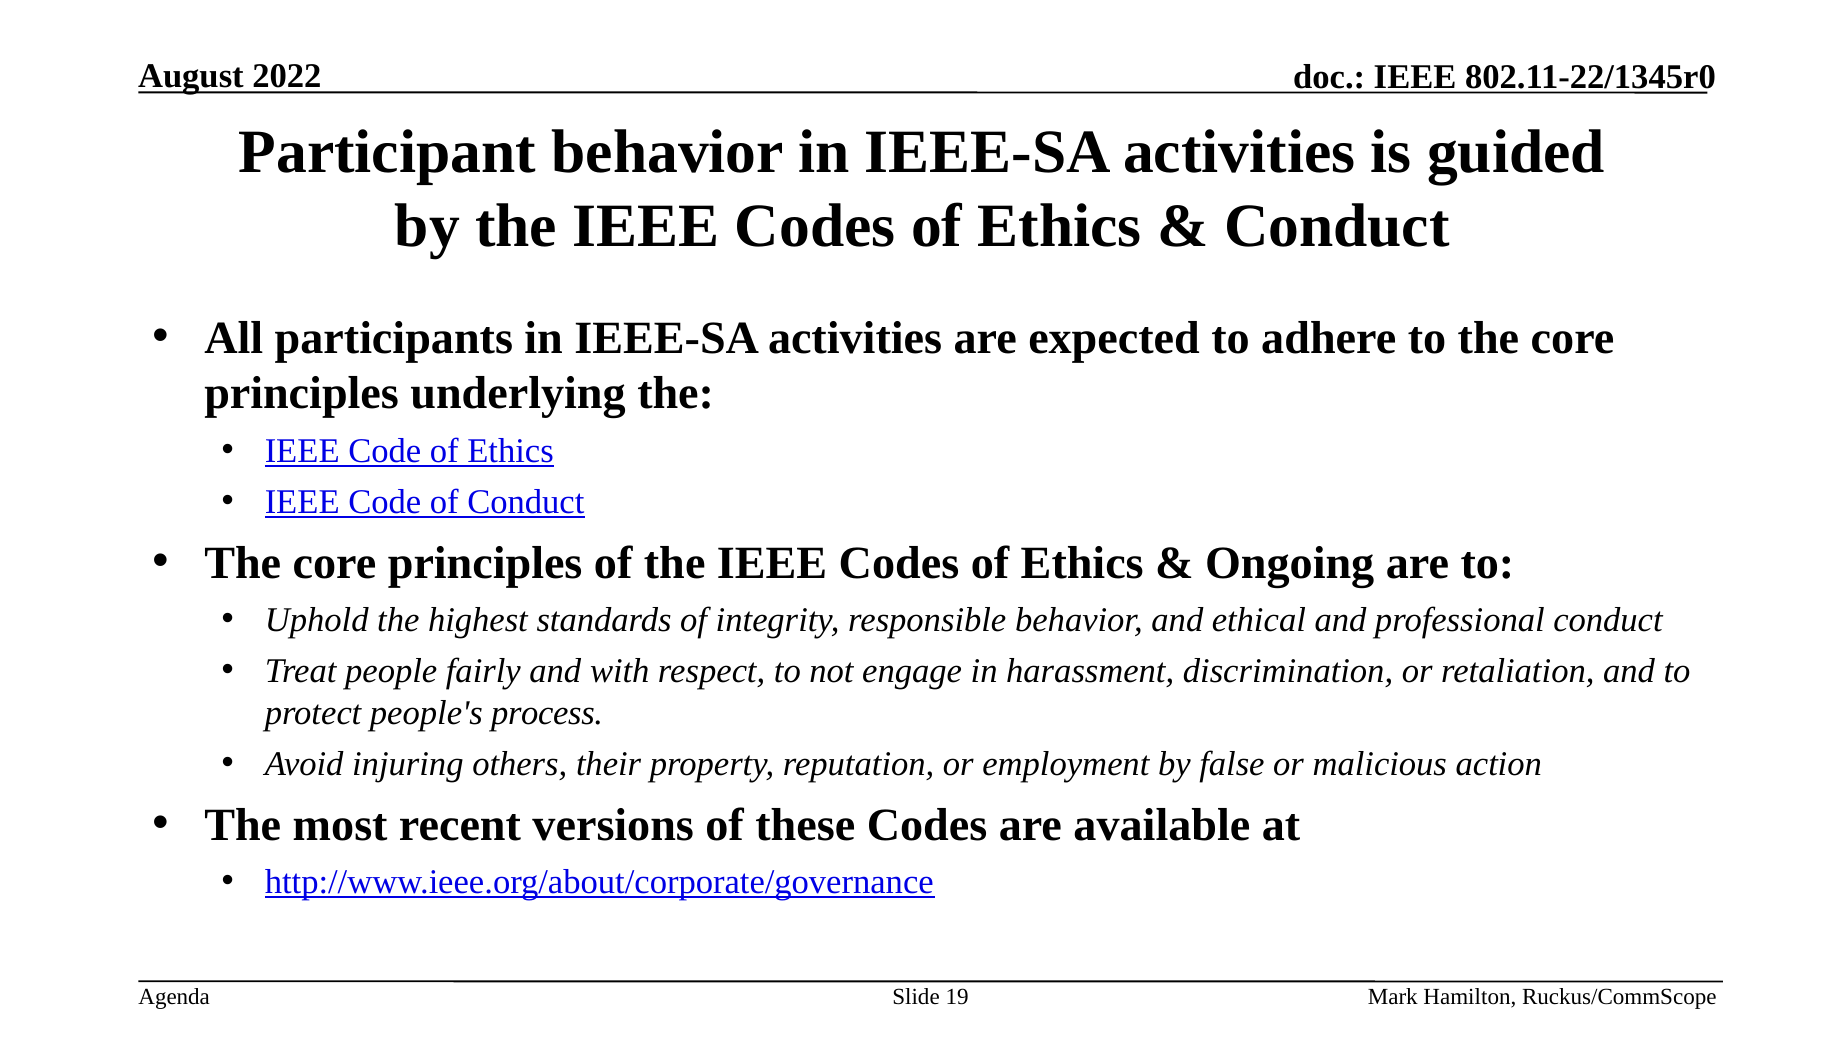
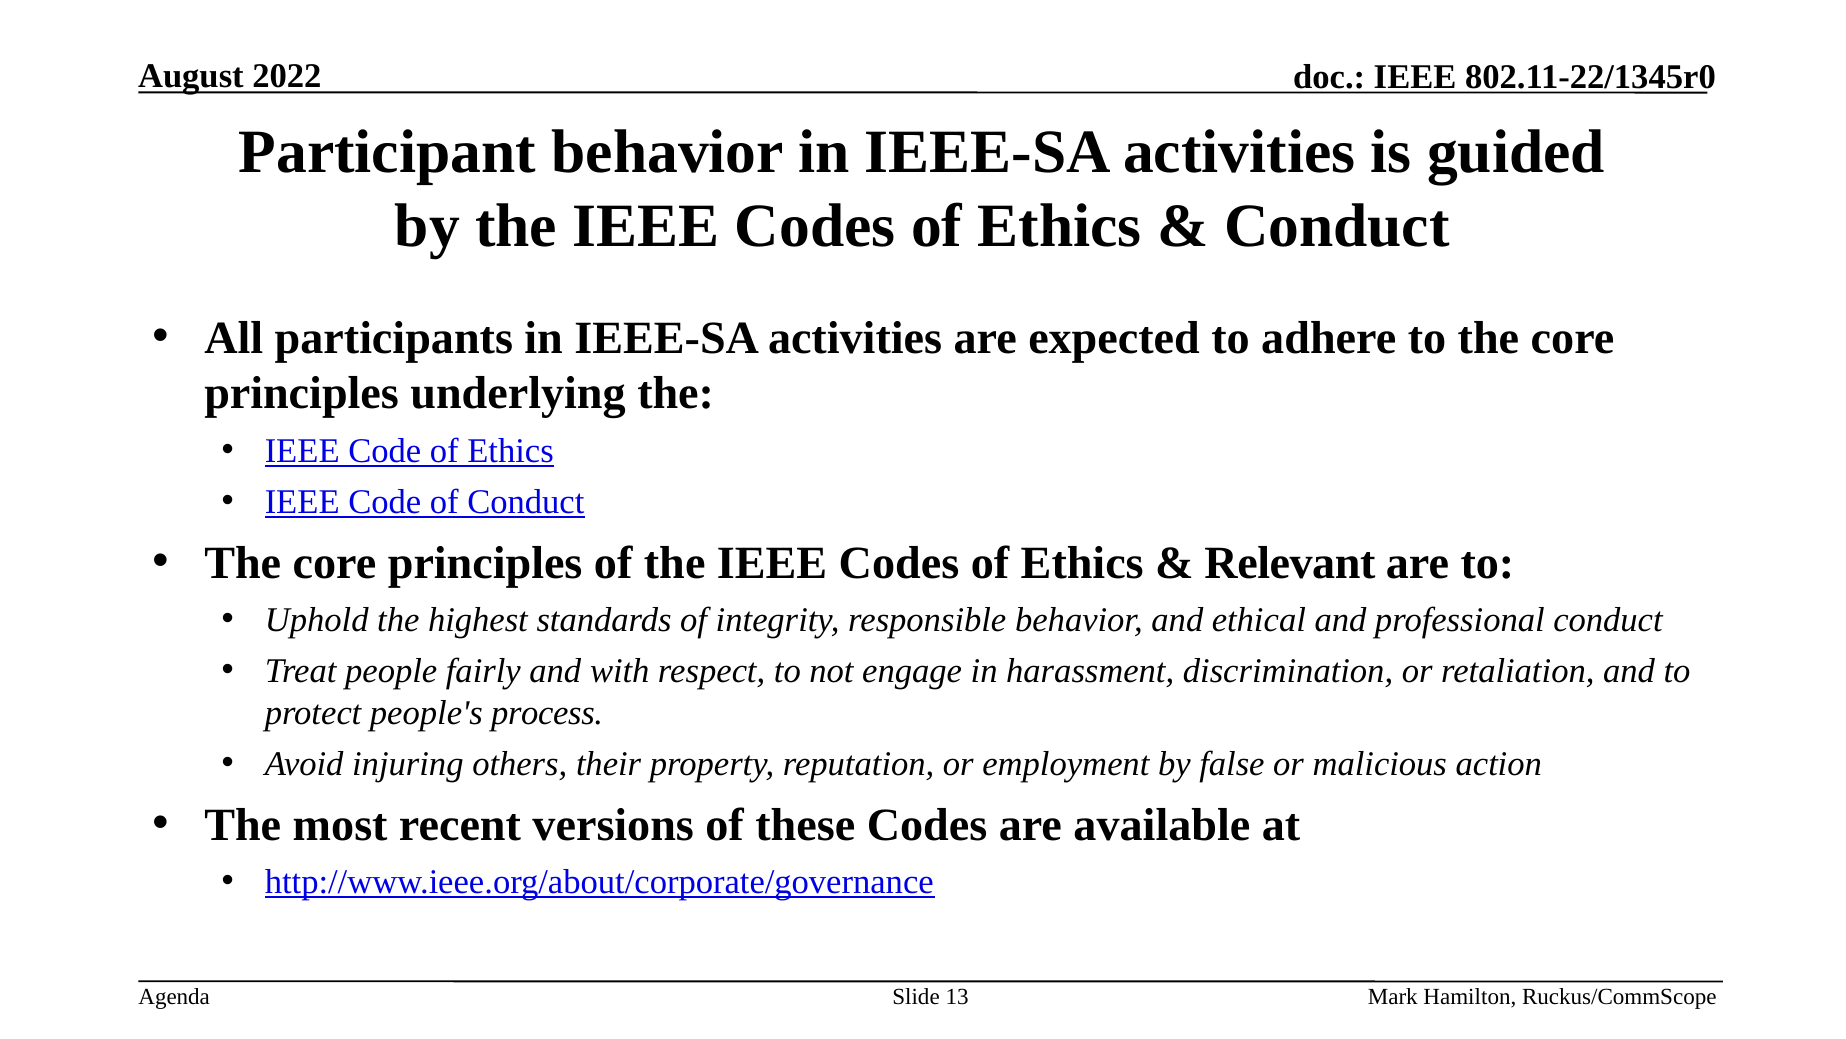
Ongoing: Ongoing -> Relevant
19: 19 -> 13
